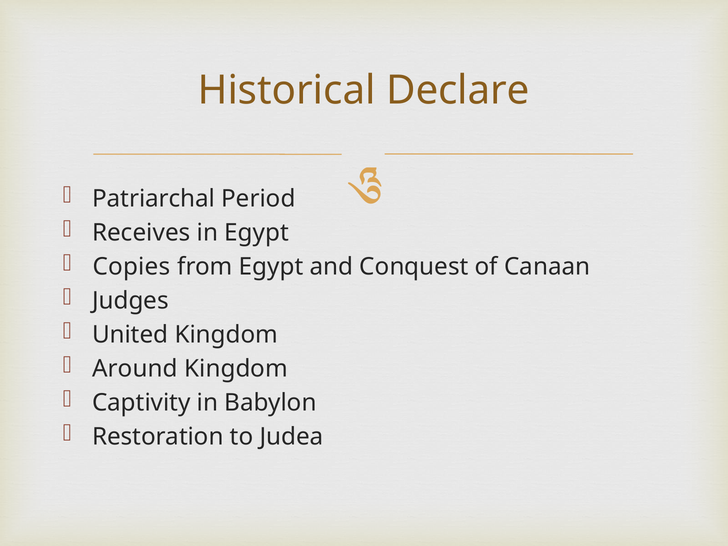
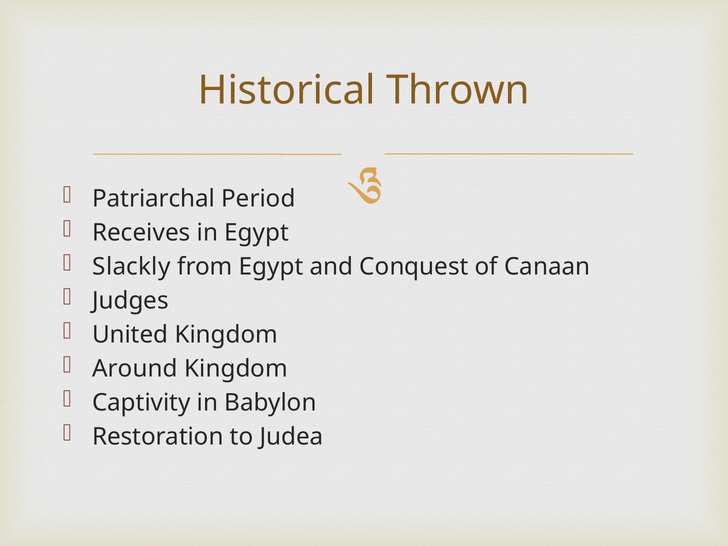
Declare: Declare -> Thrown
Copies: Copies -> Slackly
